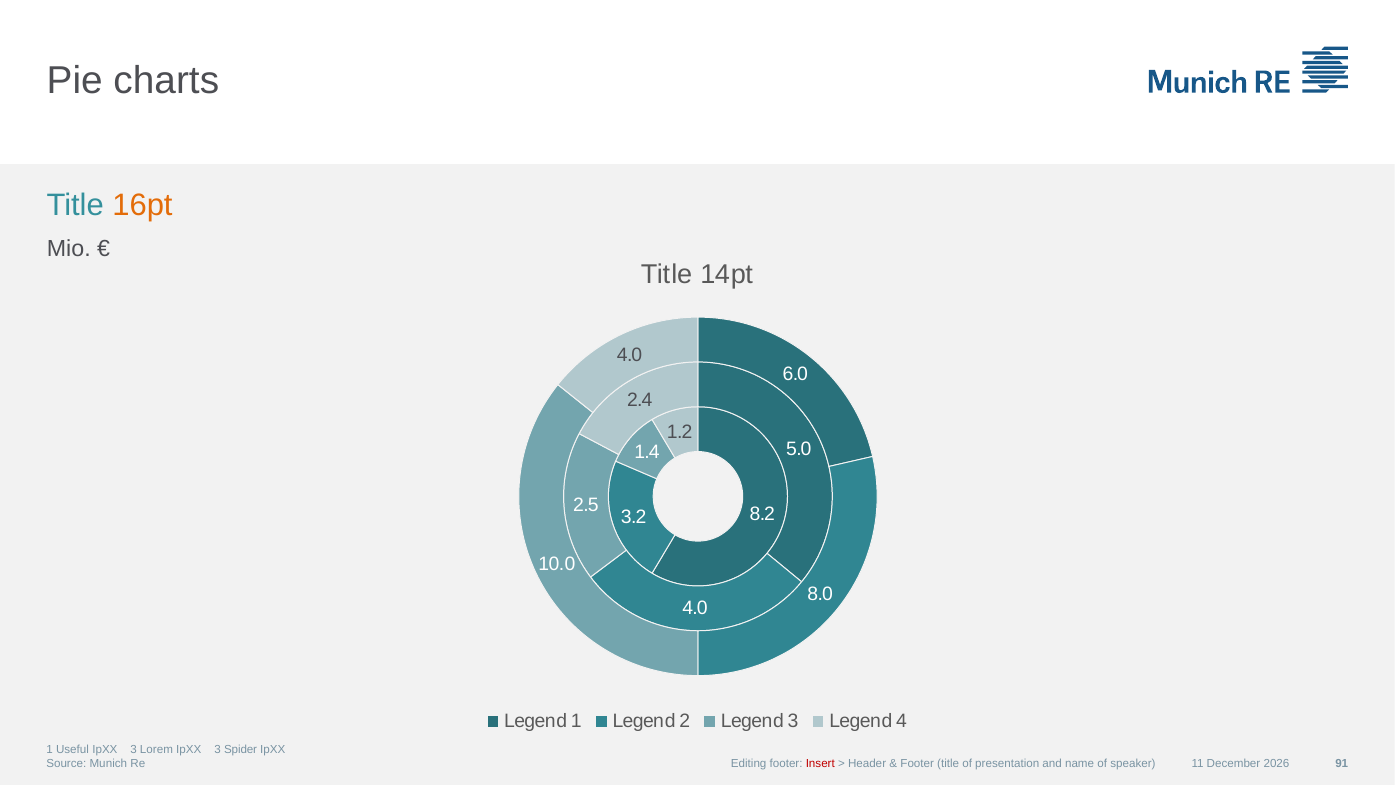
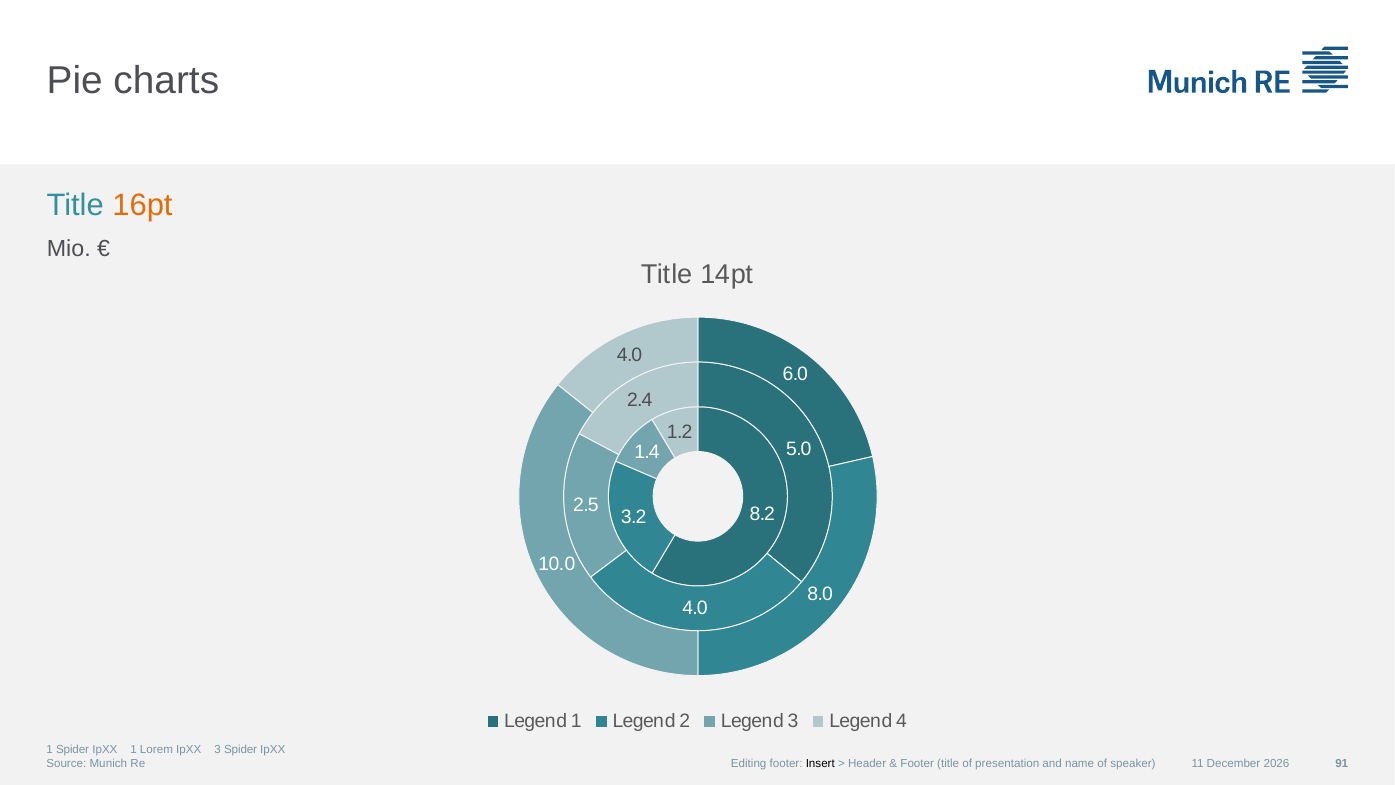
1 Useful: Useful -> Spider
3 at (134, 749): 3 -> 1
Insert colour: red -> black
